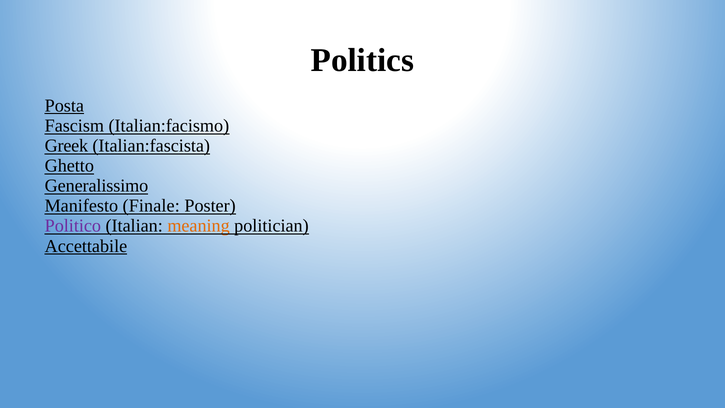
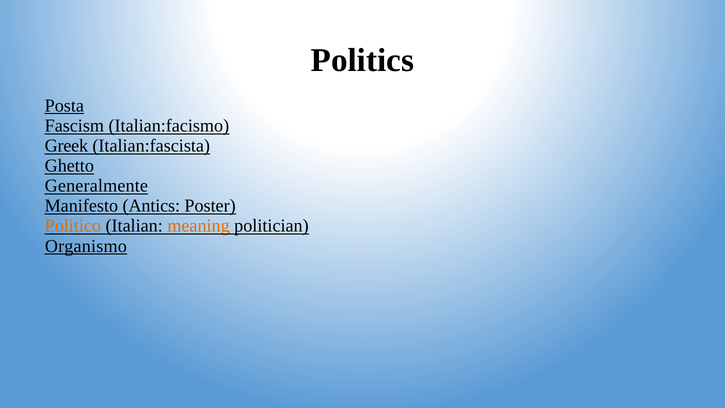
Generalissimo: Generalissimo -> Generalmente
Finale: Finale -> Antics
Politico colour: purple -> orange
Accettabile: Accettabile -> Organismo
